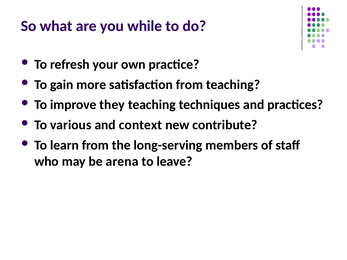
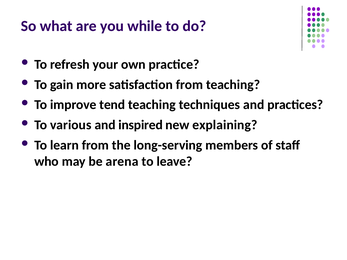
they: they -> tend
context: context -> inspired
contribute: contribute -> explaining
